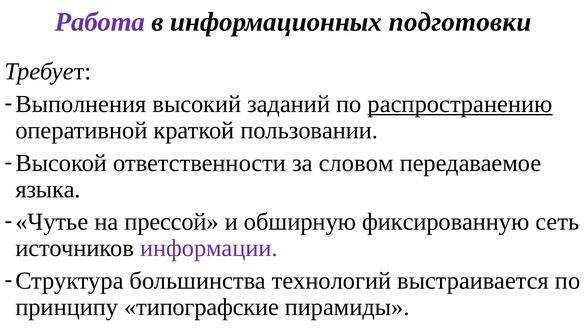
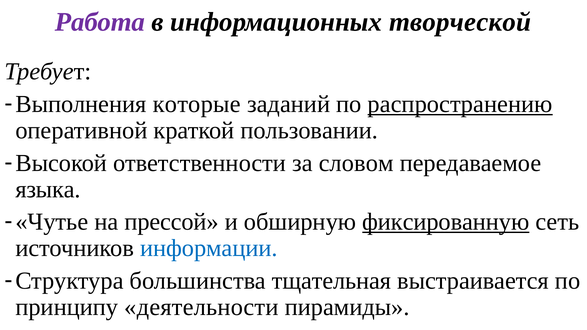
подготовки: подготовки -> творческой
высокий: высокий -> которые
фиксированную underline: none -> present
информации colour: purple -> blue
технологий: технологий -> тщательная
типографские: типографские -> деятельности
